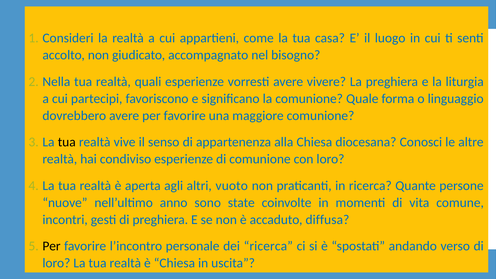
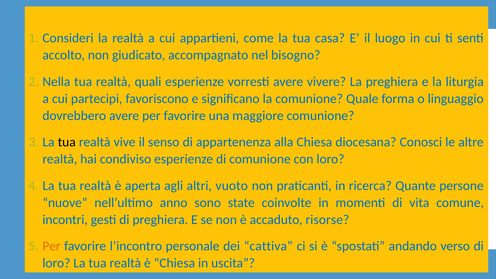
diffusa: diffusa -> risorse
Per at (51, 246) colour: black -> orange
dei ricerca: ricerca -> cattiva
